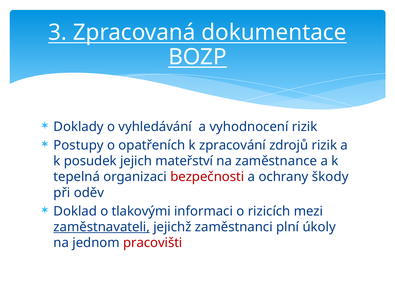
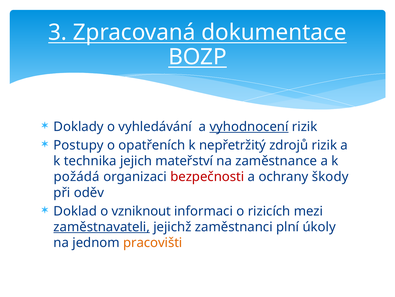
vyhodnocení underline: none -> present
zpracování: zpracování -> nepřetržitý
posudek: posudek -> technika
tepelná: tepelná -> požádá
tlakovými: tlakovými -> vzniknout
pracovišti colour: red -> orange
